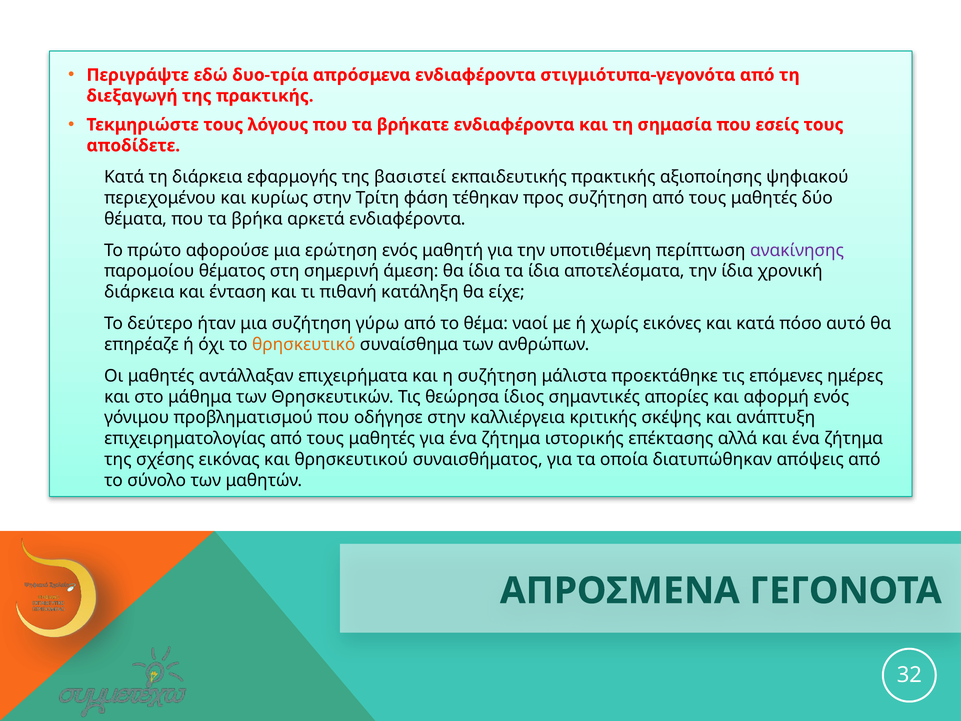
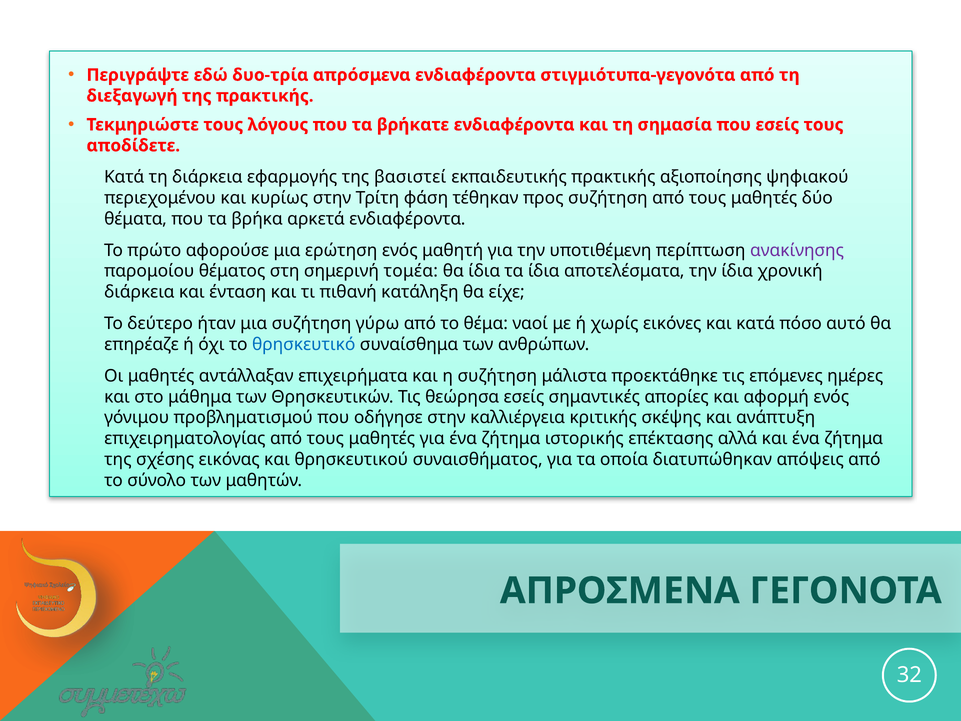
άμεση: άμεση -> τομέα
θρησκευτικό colour: orange -> blue
θεώρησα ίδιος: ίδιος -> εσείς
